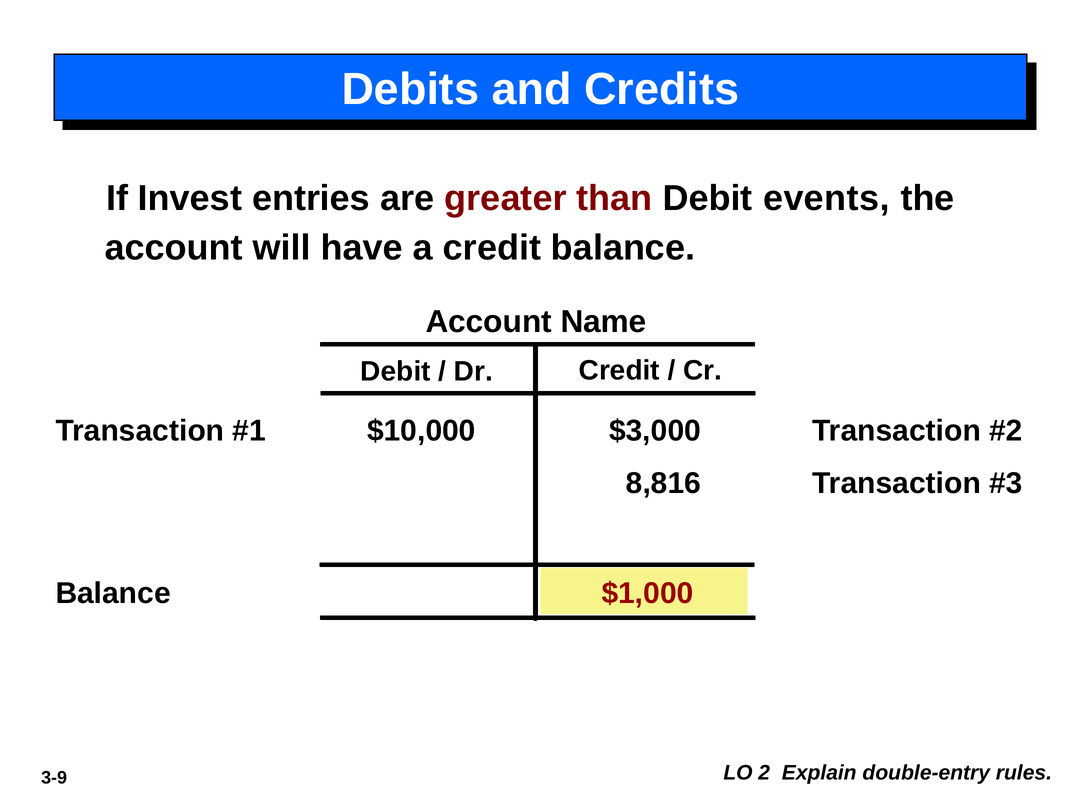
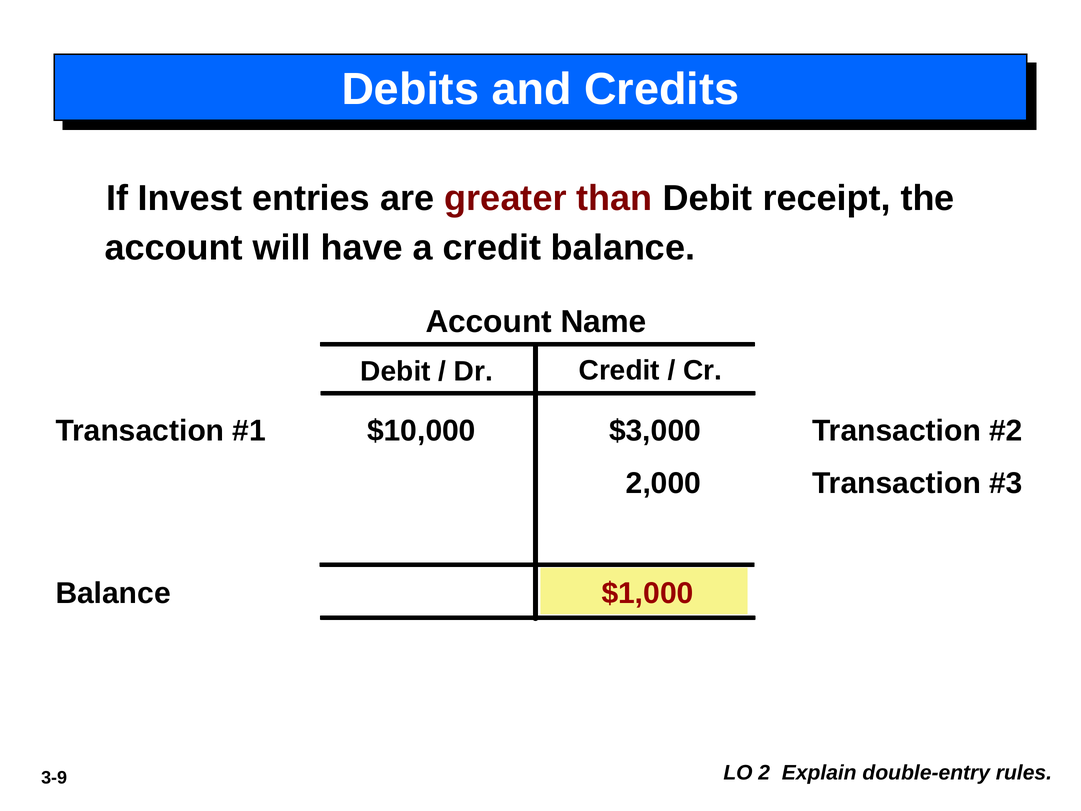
events: events -> receipt
8,816: 8,816 -> 2,000
